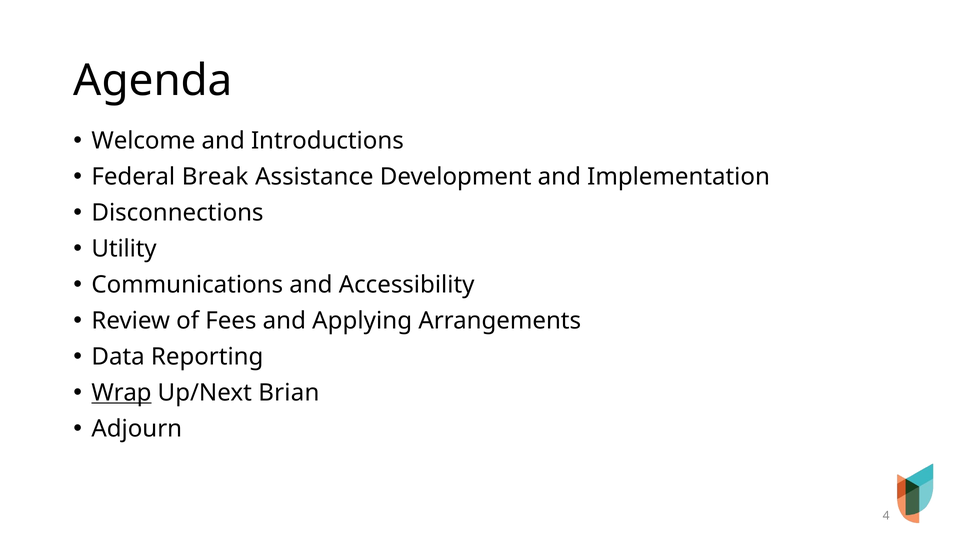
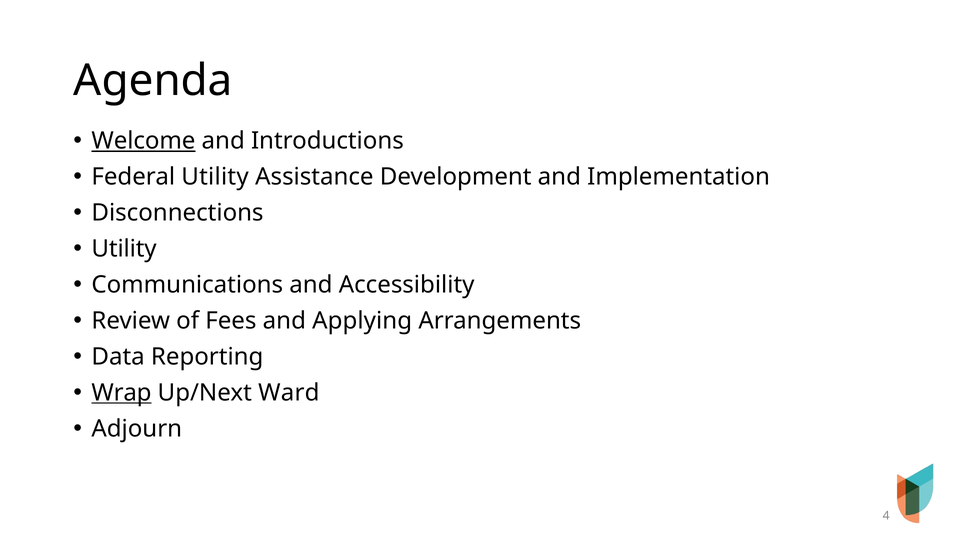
Welcome underline: none -> present
Federal Break: Break -> Utility
Brian: Brian -> Ward
